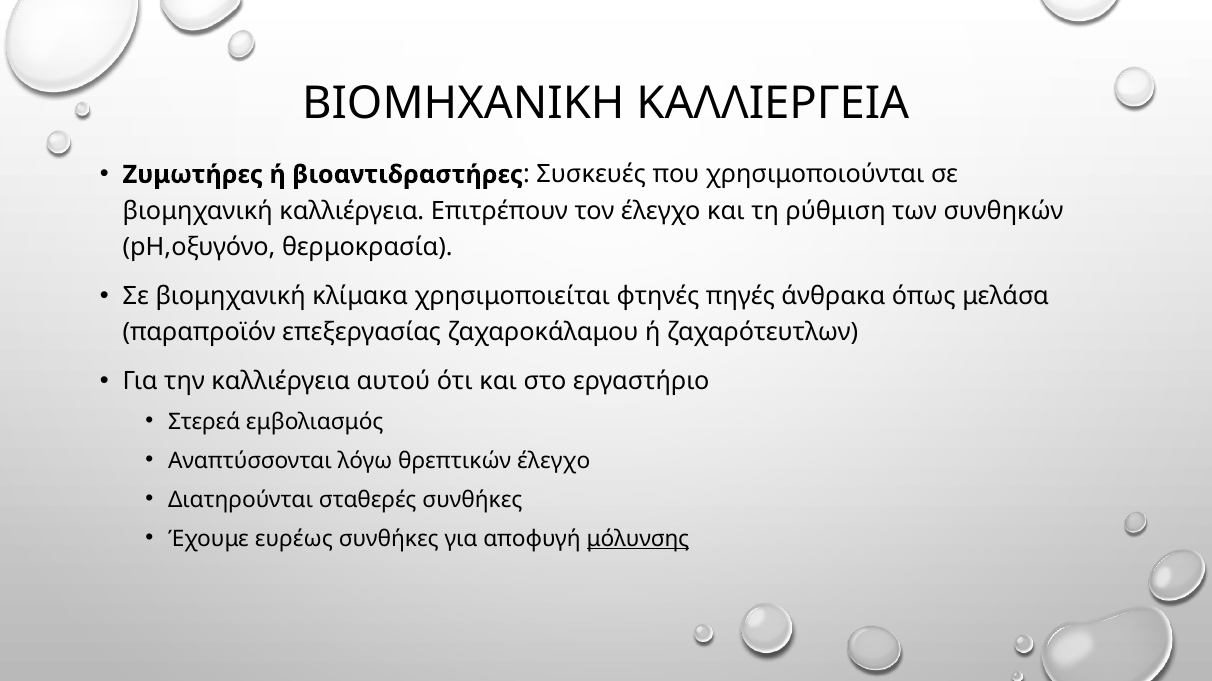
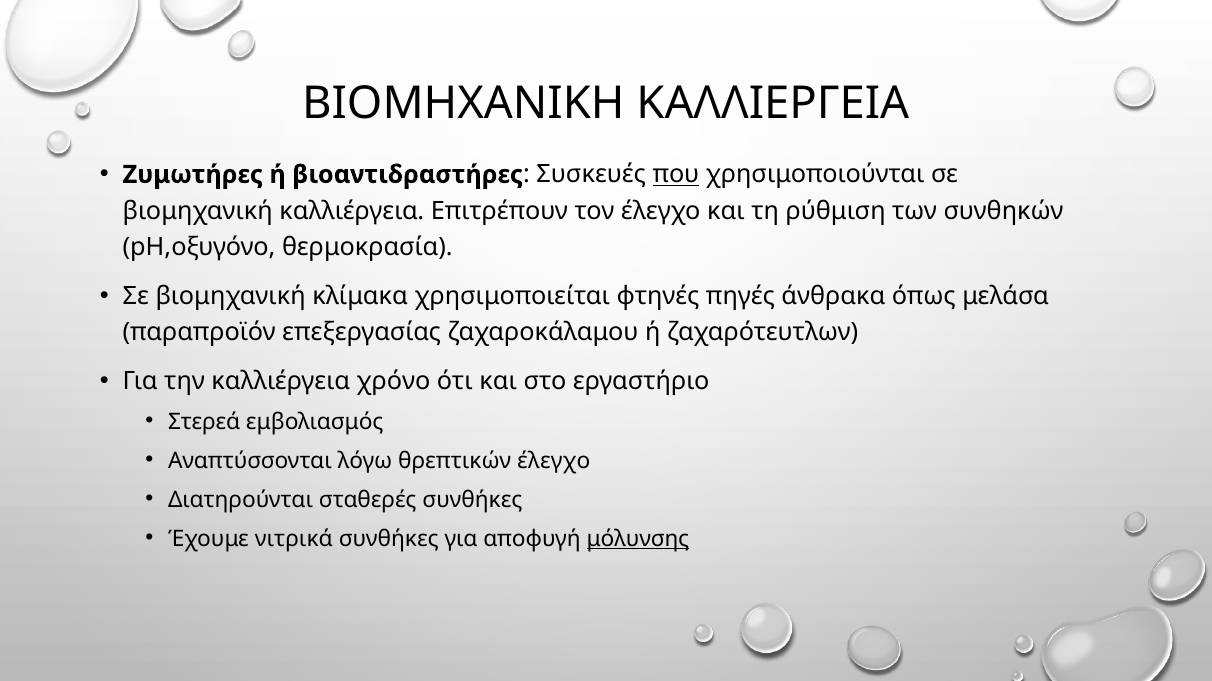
που underline: none -> present
αυτού: αυτού -> χρόνο
ευρέως: ευρέως -> νιτρικά
